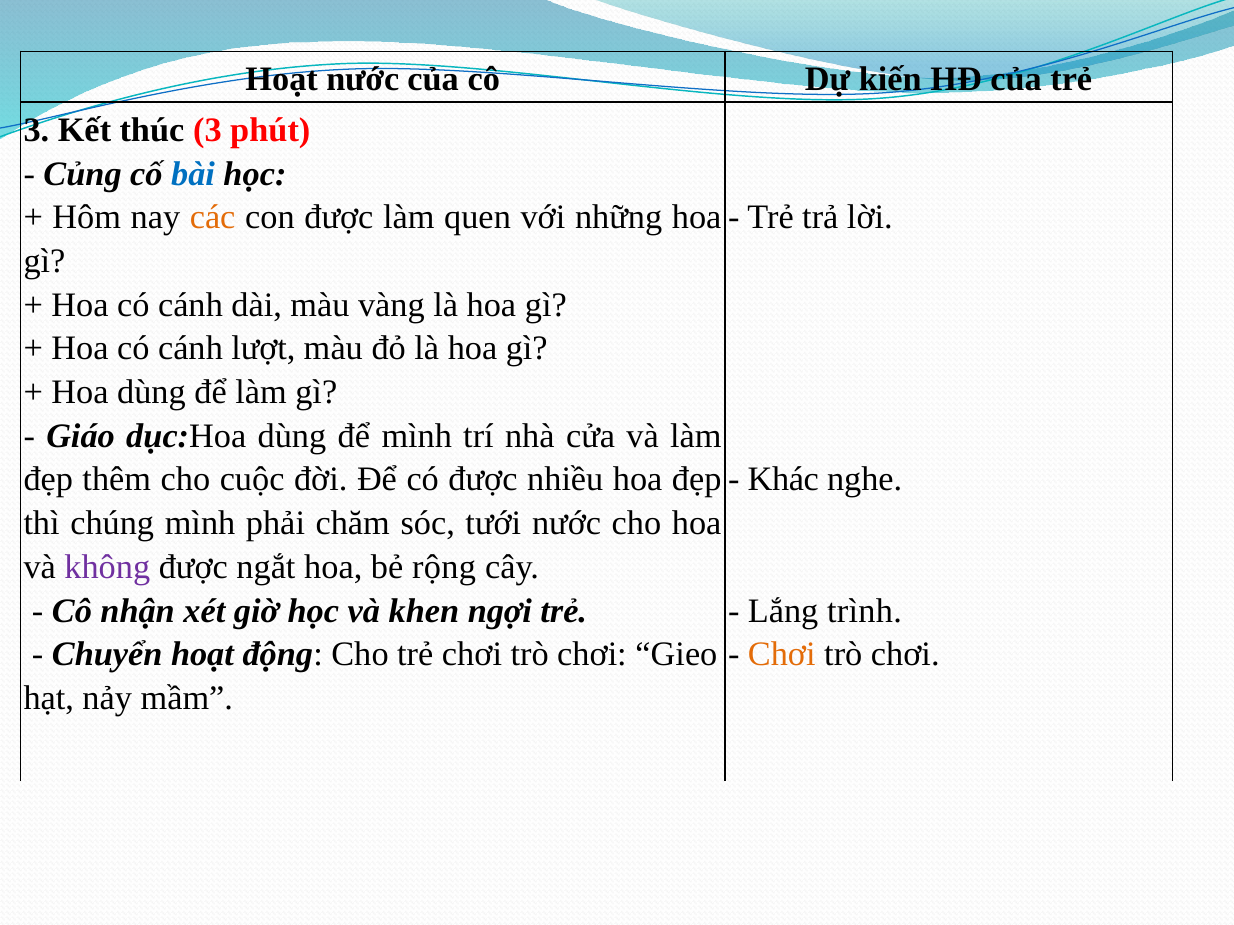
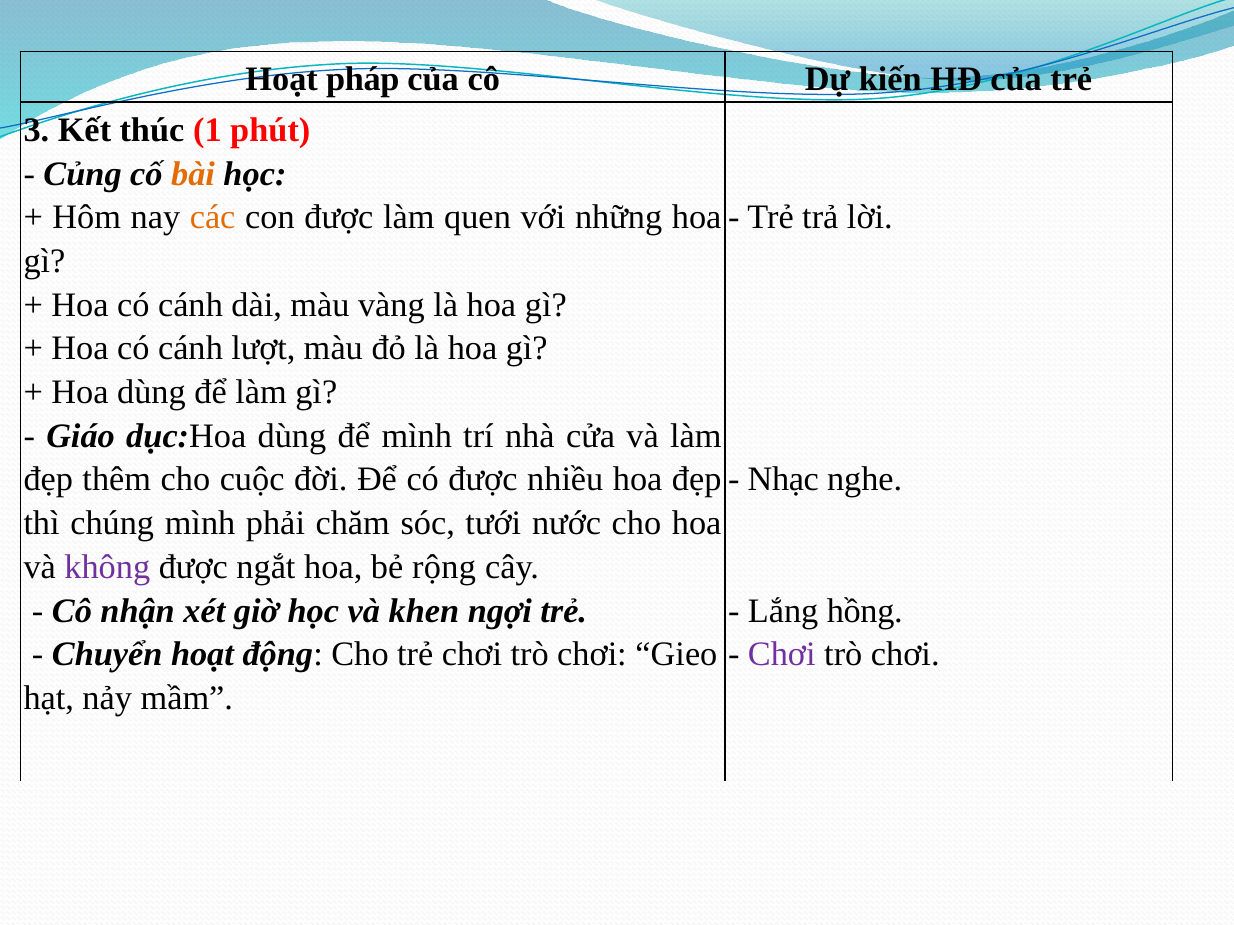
Hoạt nước: nước -> pháp
thúc 3: 3 -> 1
bài colour: blue -> orange
Khác: Khác -> Nhạc
trình: trình -> hồng
Chơi at (782, 655) colour: orange -> purple
